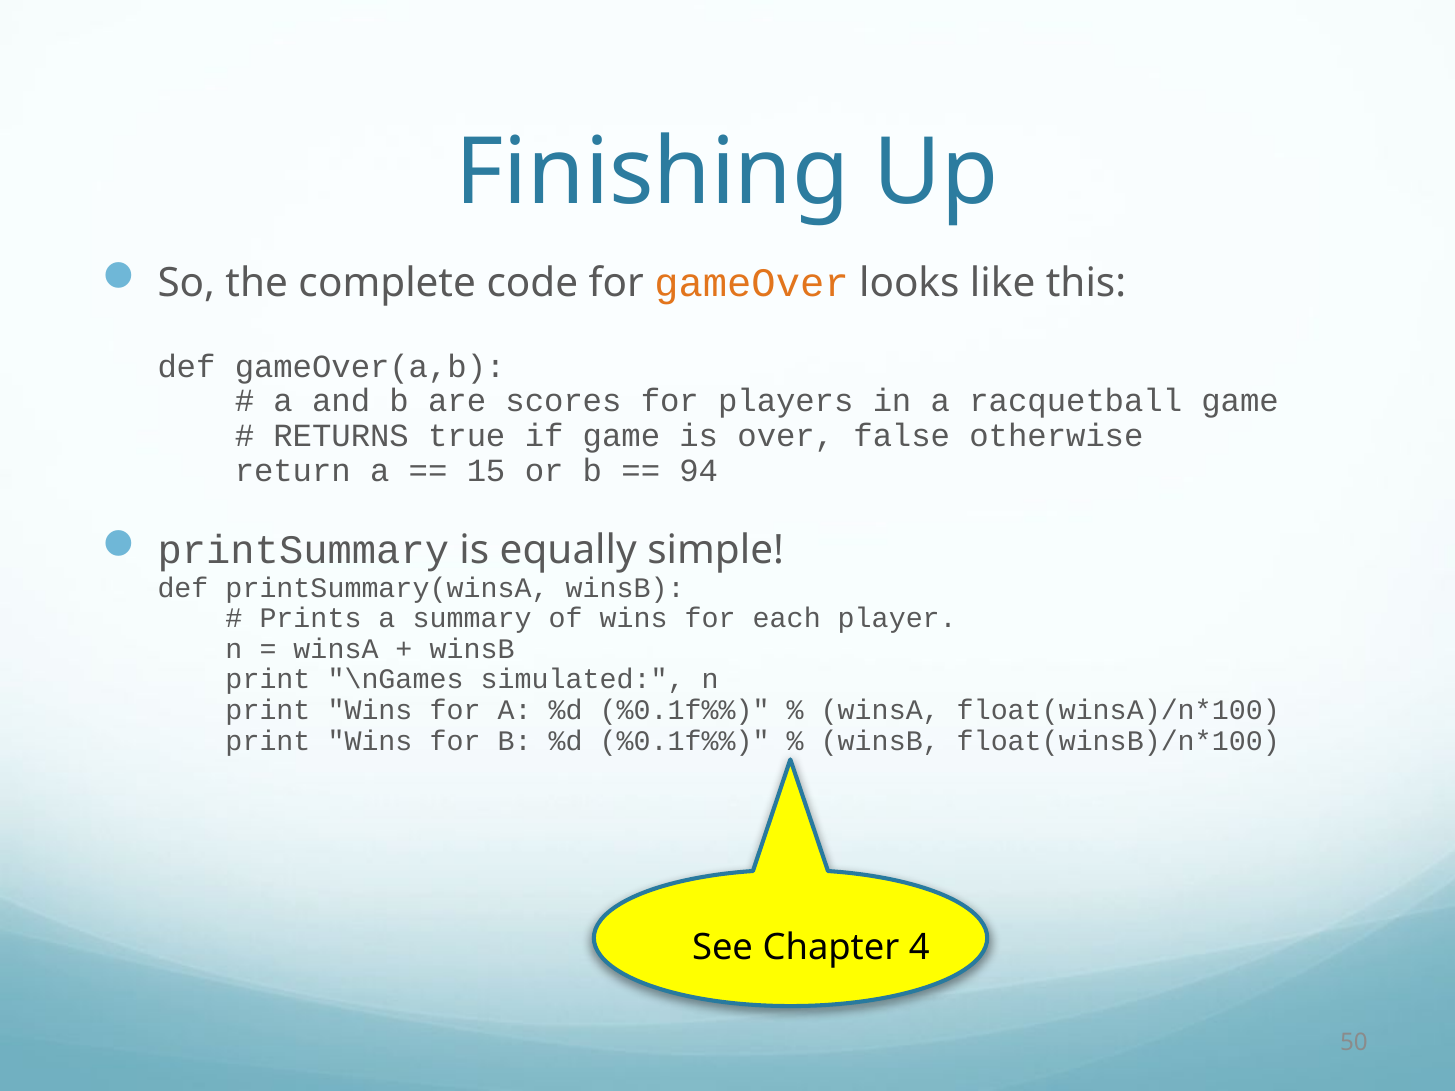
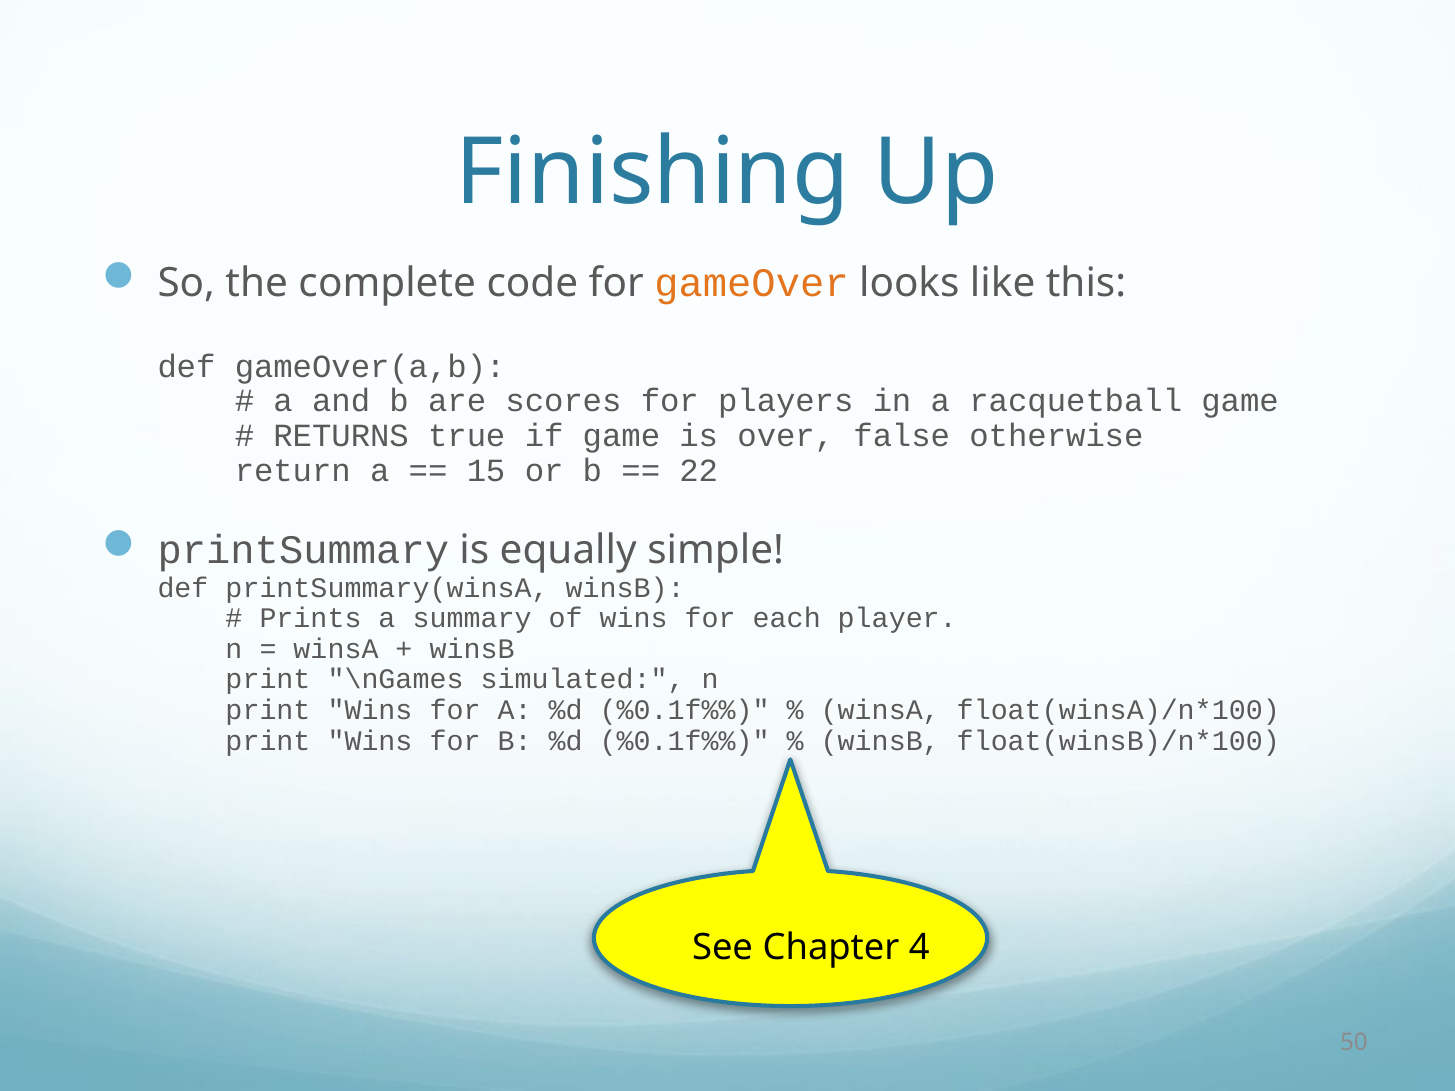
94: 94 -> 22
